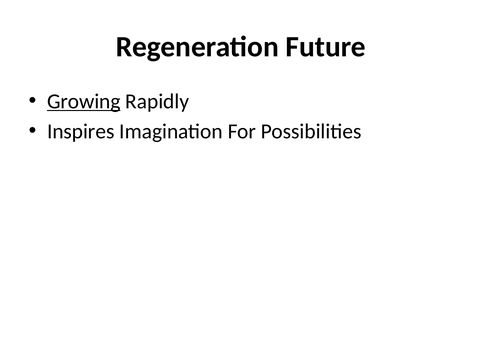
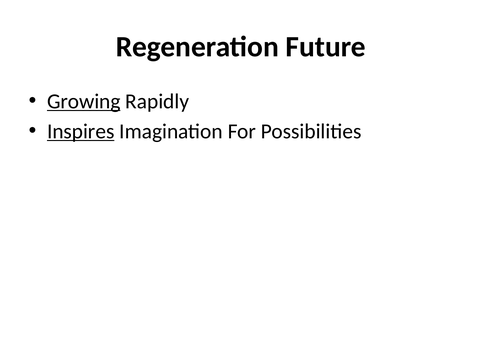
Inspires underline: none -> present
